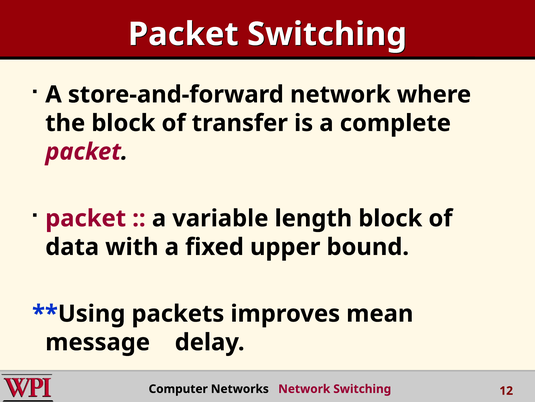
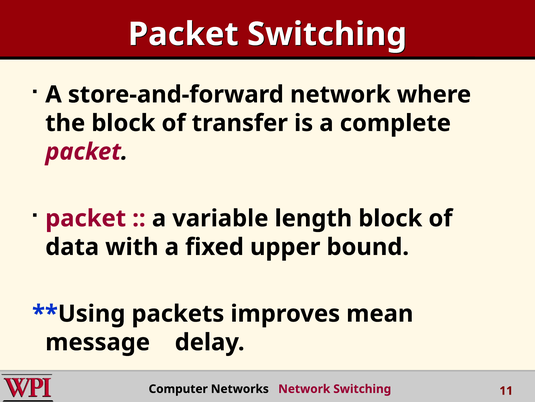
12: 12 -> 11
